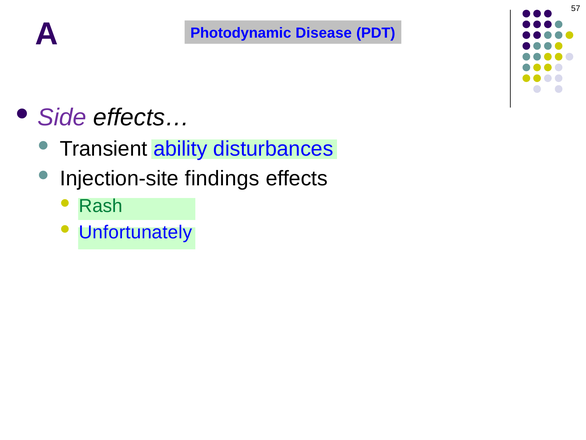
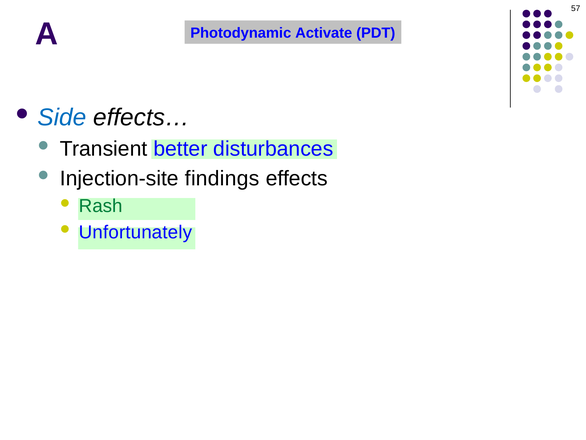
Disease: Disease -> Activate
Side colour: purple -> blue
ability: ability -> better
